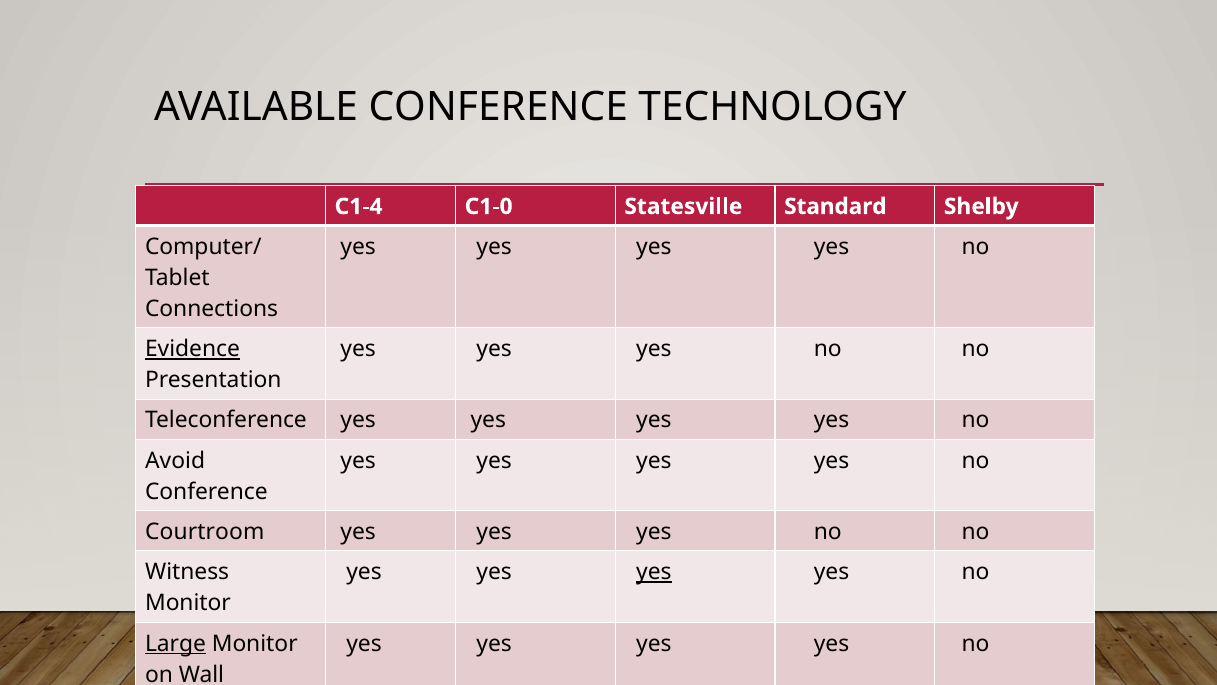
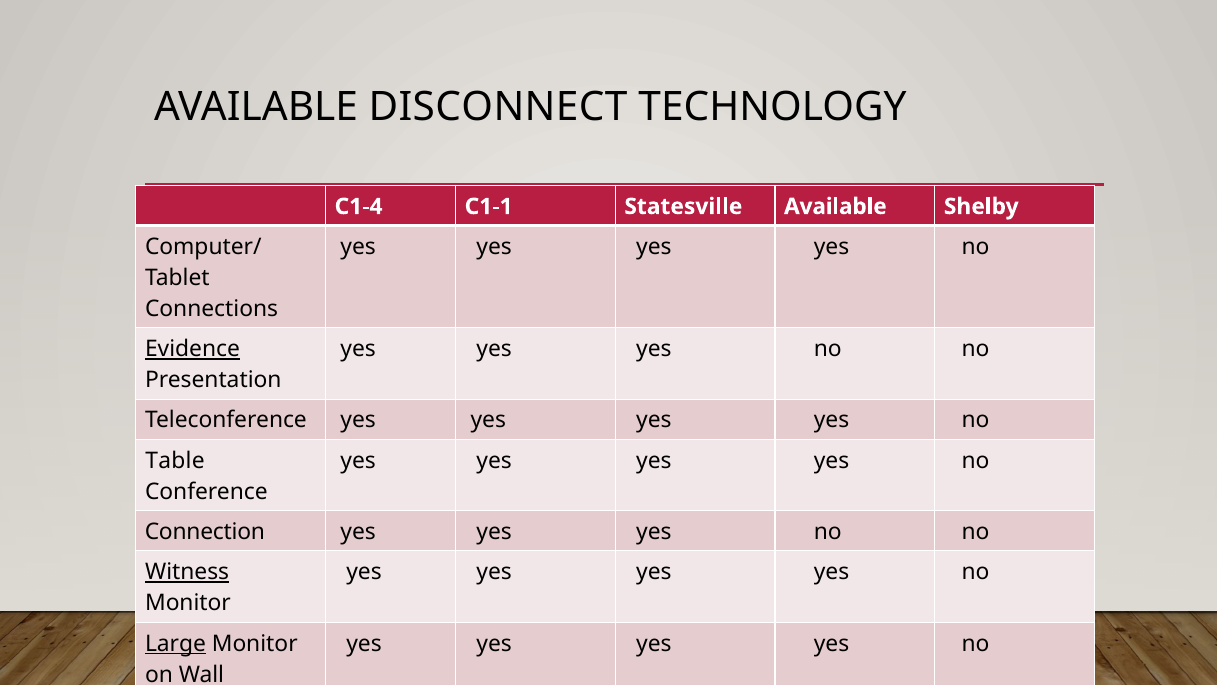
AVAILABLE CONFERENCE: CONFERENCE -> DISCONNECT
C1-0: C1-0 -> C1-1
Statesville Standard: Standard -> Available
Avoid at (175, 460): Avoid -> Table
Courtroom: Courtroom -> Connection
Witness underline: none -> present
yes at (654, 572) underline: present -> none
